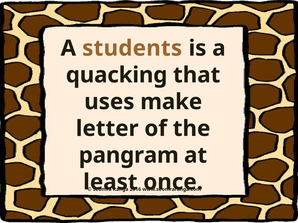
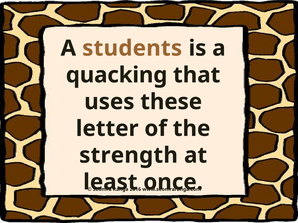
make: make -> these
pangram: pangram -> strength
